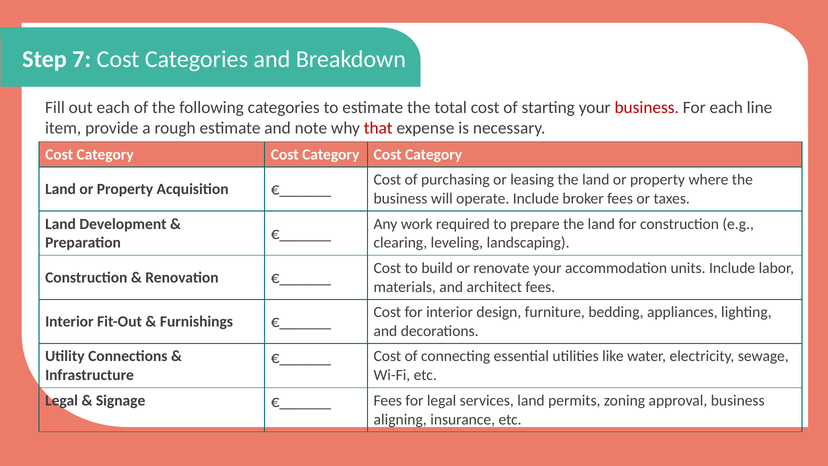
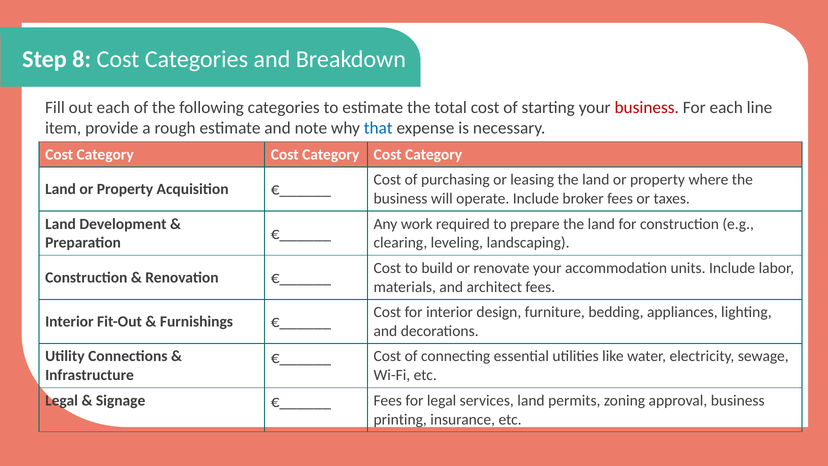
7: 7 -> 8
that colour: red -> blue
aligning: aligning -> printing
